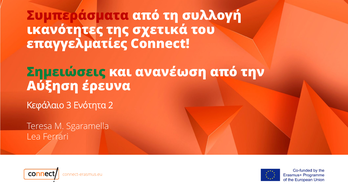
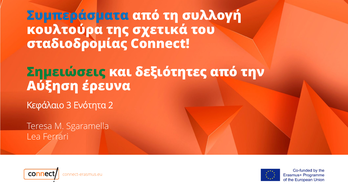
Συμπεράσματα colour: red -> blue
ικανότητες: ικανότητες -> κουλτούρα
επαγγελματίες: επαγγελματίες -> σταδιοδρομίας
ανανέωση: ανανέωση -> δεξιότητες
